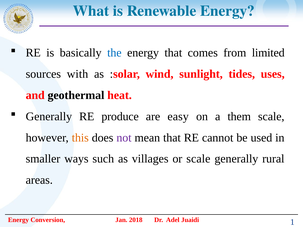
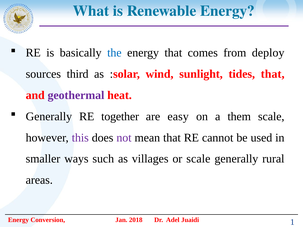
limited: limited -> deploy
with: with -> third
tides uses: uses -> that
geothermal colour: black -> purple
produce: produce -> together
this colour: orange -> purple
